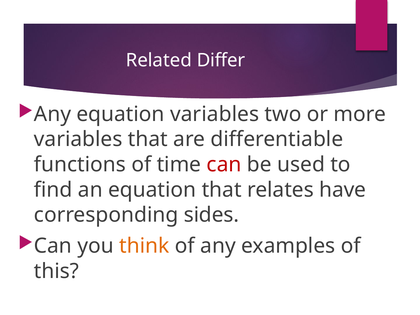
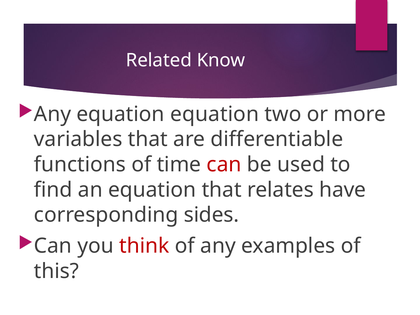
Differ: Differ -> Know
equation variables: variables -> equation
think colour: orange -> red
